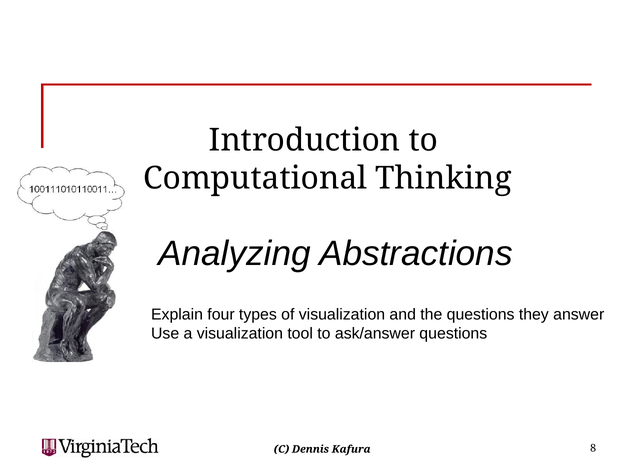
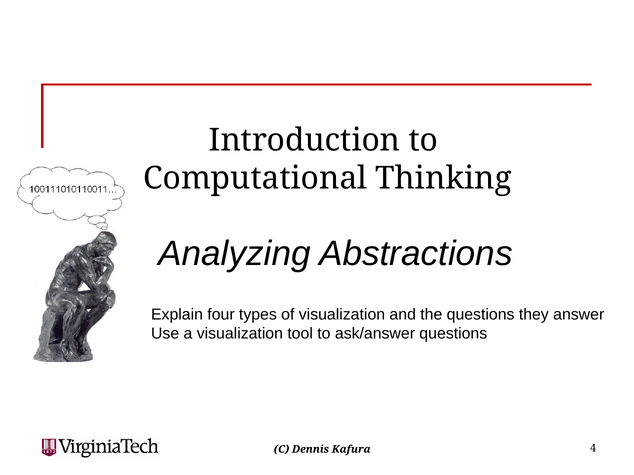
8: 8 -> 4
